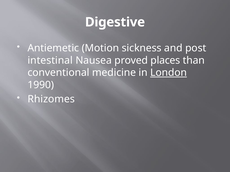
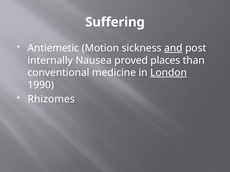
Digestive: Digestive -> Suffering
and underline: none -> present
intestinal: intestinal -> internally
